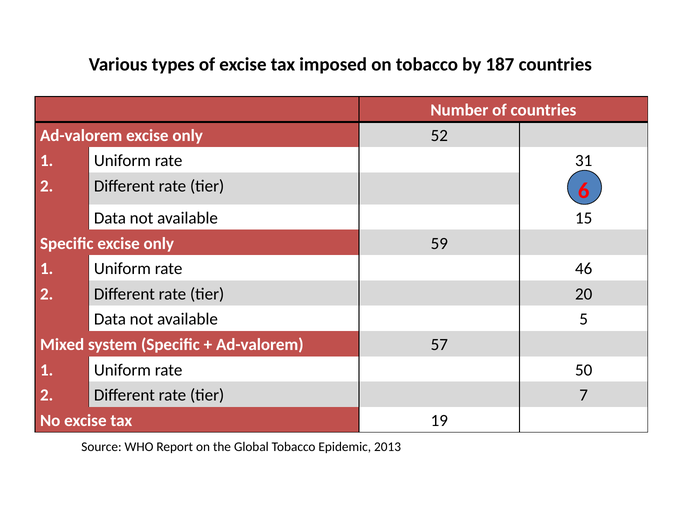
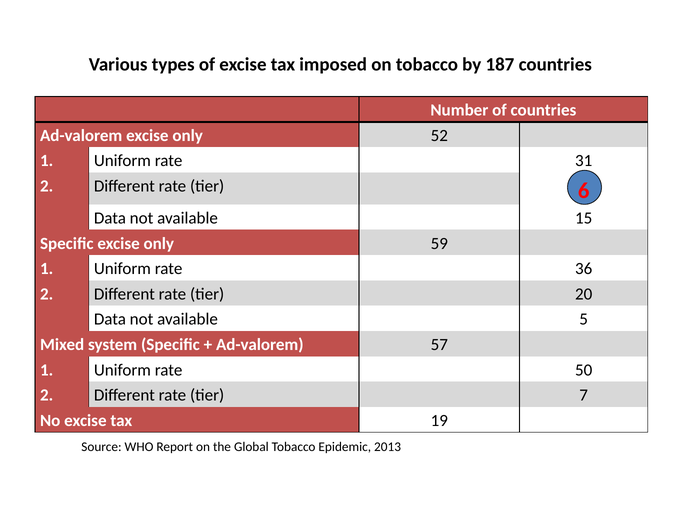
46: 46 -> 36
